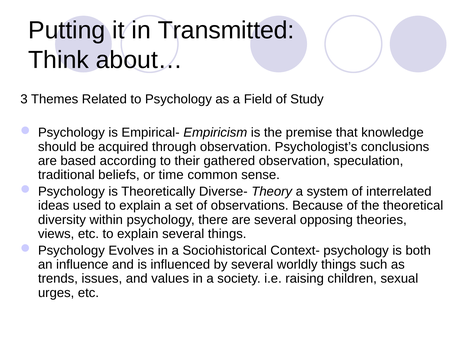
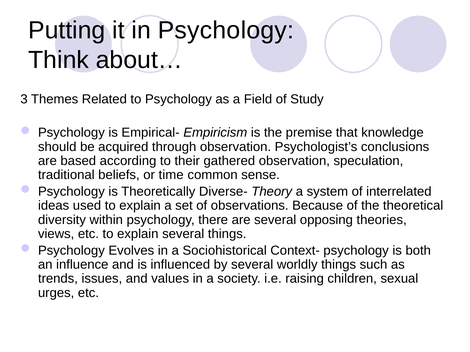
in Transmitted: Transmitted -> Psychology
